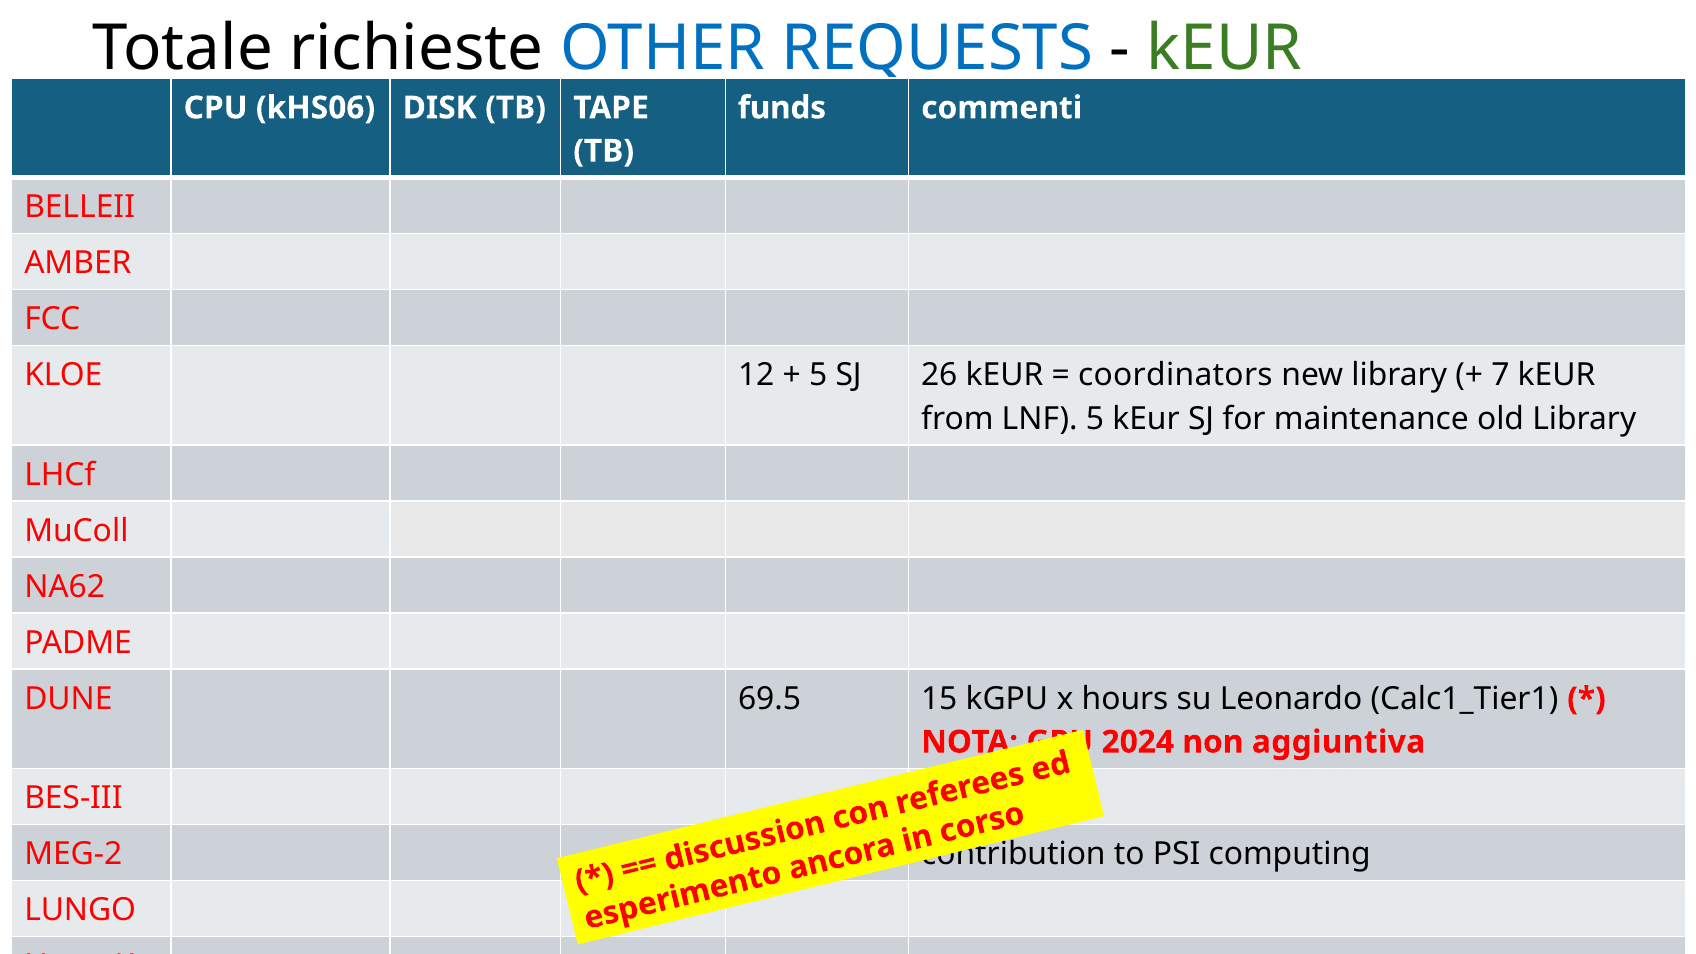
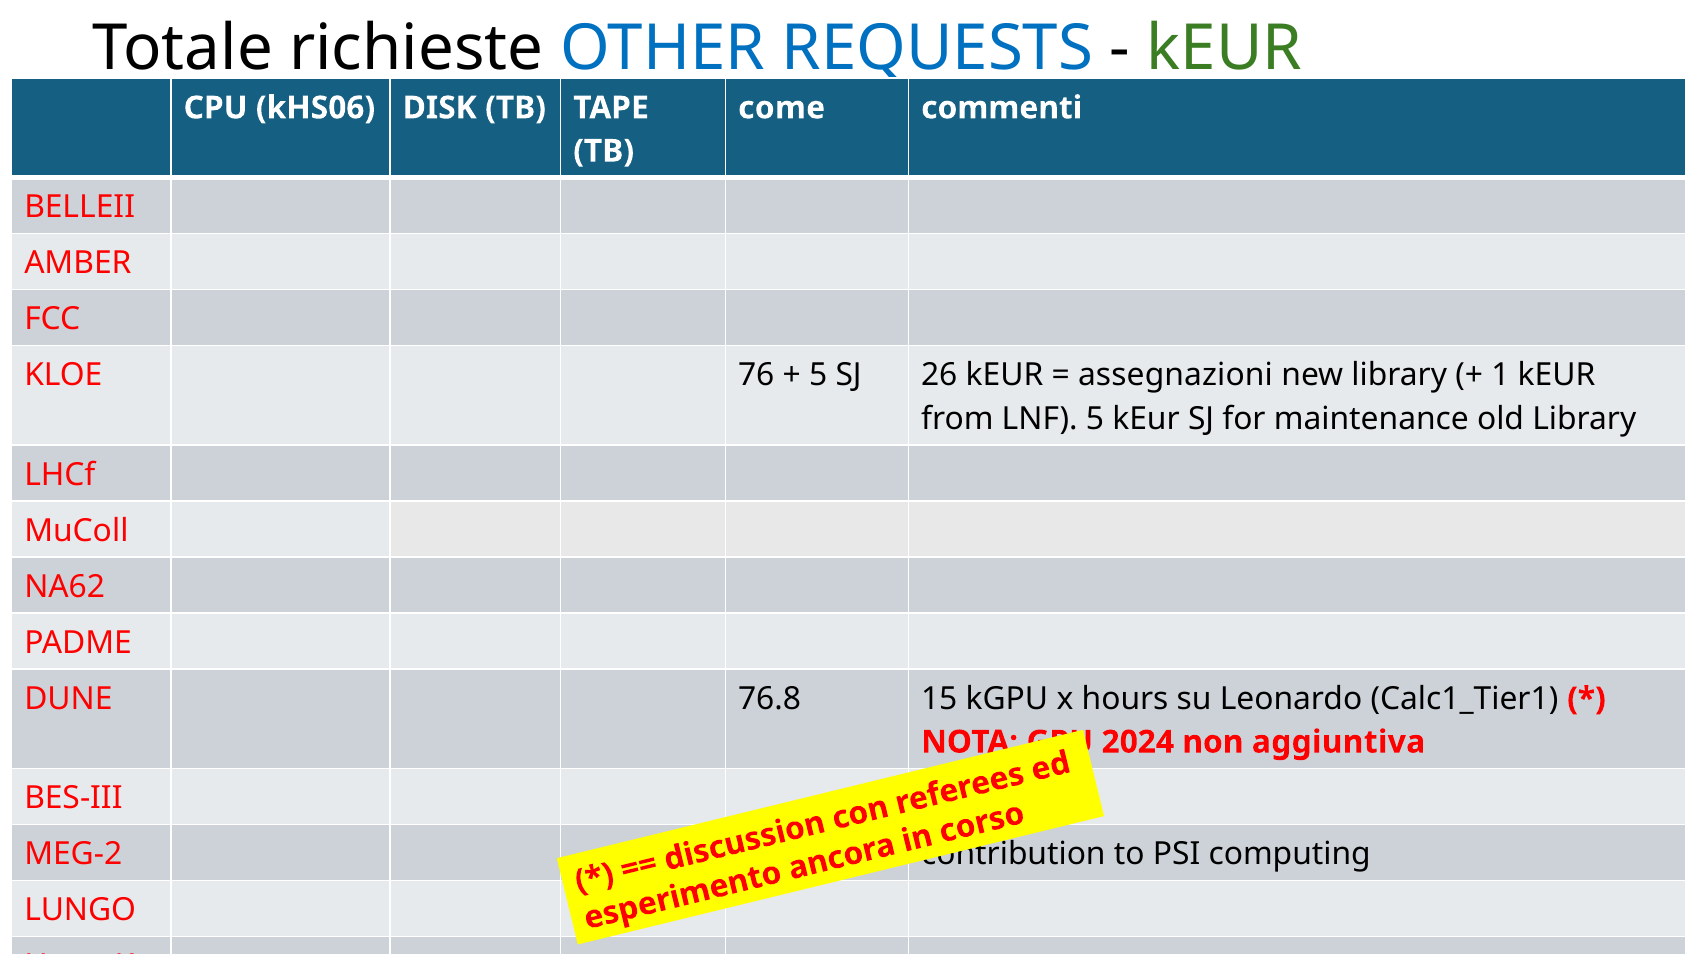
funds: funds -> come
12: 12 -> 76
coordinators: coordinators -> assegnazioni
7: 7 -> 1
69.5: 69.5 -> 76.8
